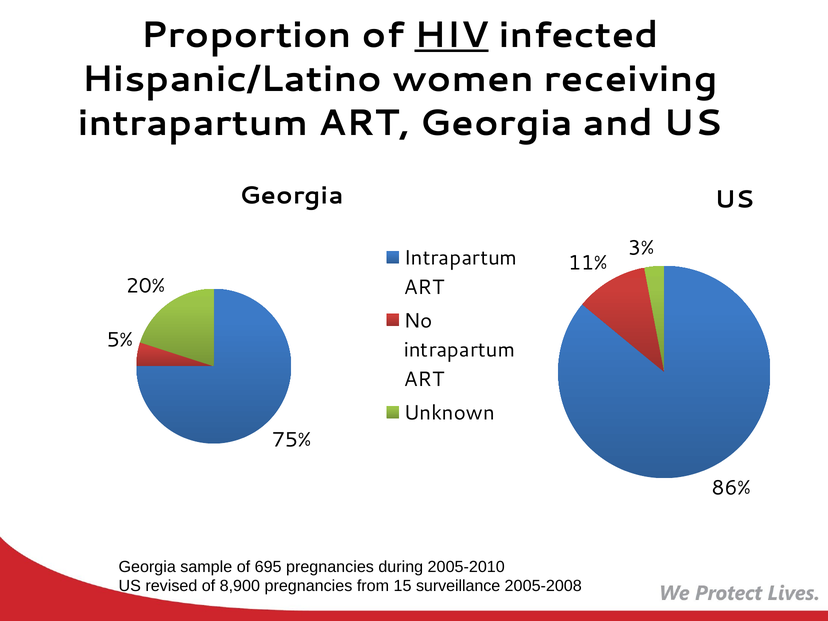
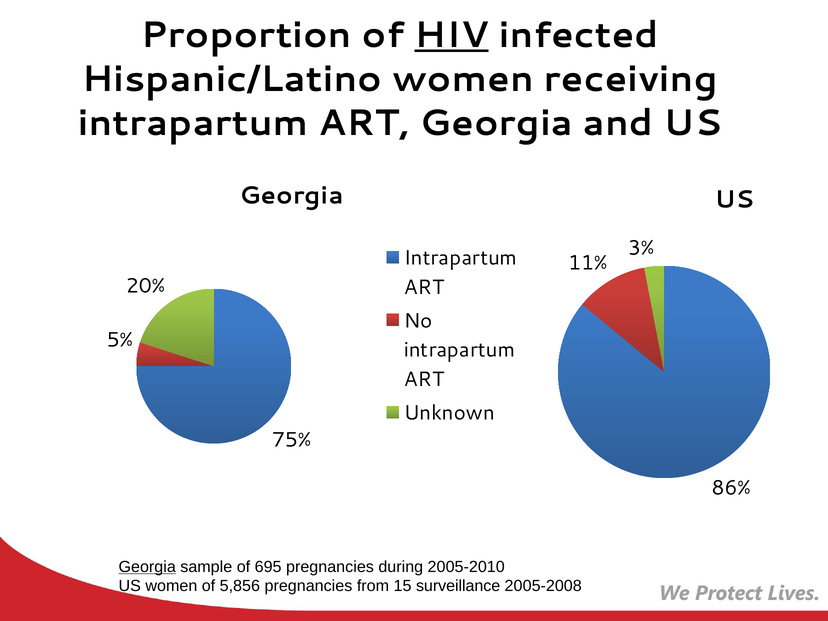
Georgia at (147, 567) underline: none -> present
US revised: revised -> women
8,900: 8,900 -> 5,856
